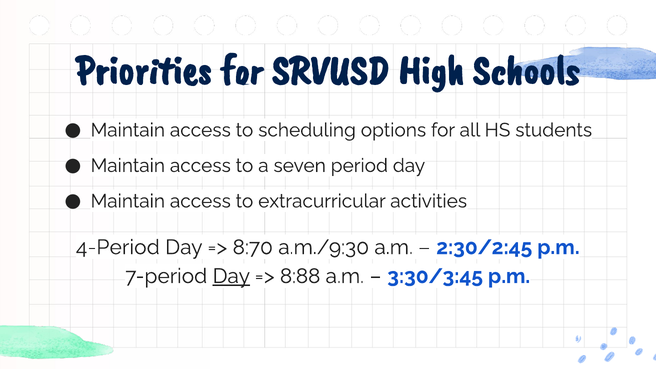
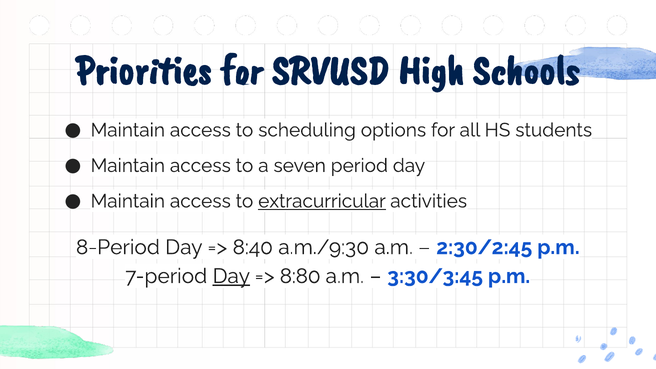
extracurricular underline: none -> present
4-Period: 4-Period -> 8-Period
8:70: 8:70 -> 8:40
8:88: 8:88 -> 8:80
